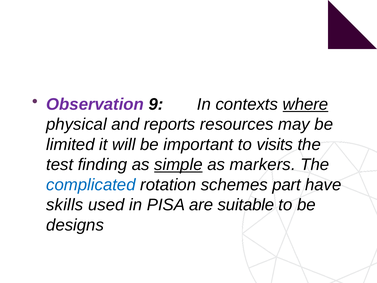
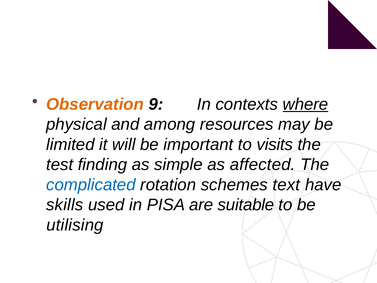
Observation colour: purple -> orange
reports: reports -> among
simple underline: present -> none
markers: markers -> affected
part: part -> text
designs: designs -> utilising
